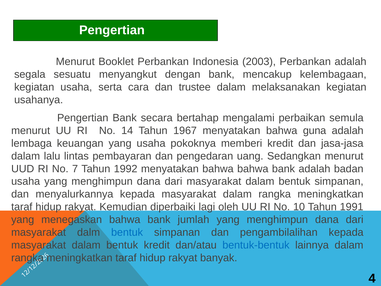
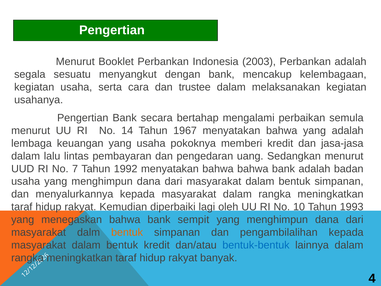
bahwa guna: guna -> yang
1991: 1991 -> 1993
jumlah: jumlah -> sempit
bentuk at (127, 232) colour: blue -> orange
